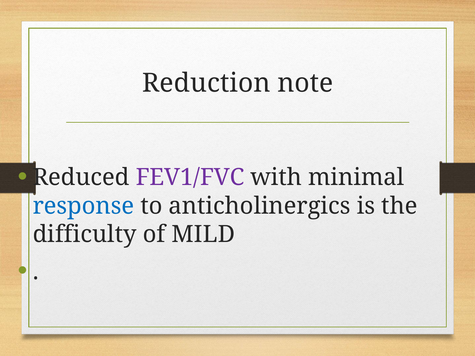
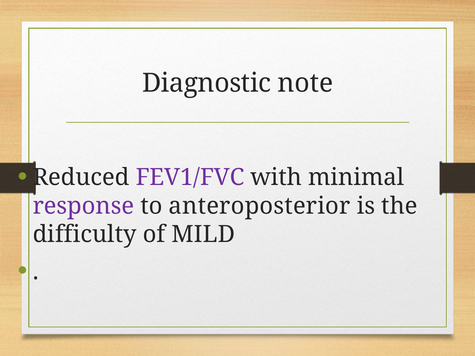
Reduction: Reduction -> Diagnostic
response colour: blue -> purple
anticholinergics: anticholinergics -> anteroposterior
